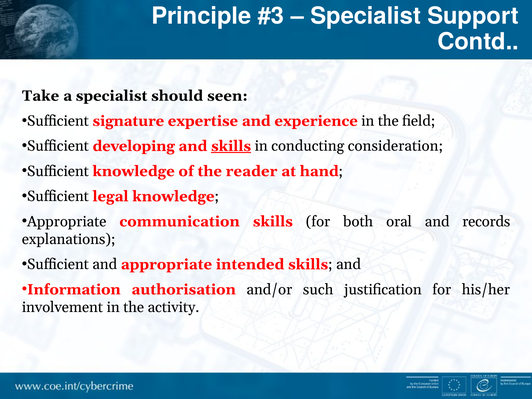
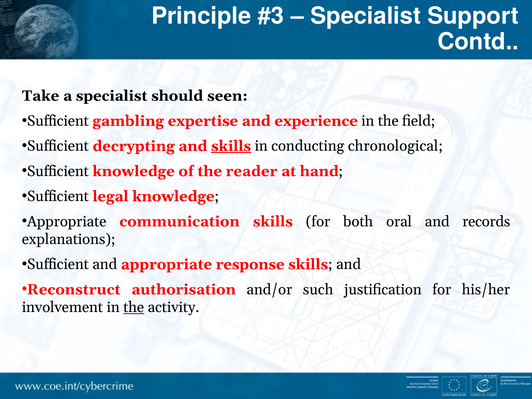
signature: signature -> gambling
developing: developing -> decrypting
consideration: consideration -> chronological
intended: intended -> response
Information: Information -> Reconstruct
the at (134, 307) underline: none -> present
